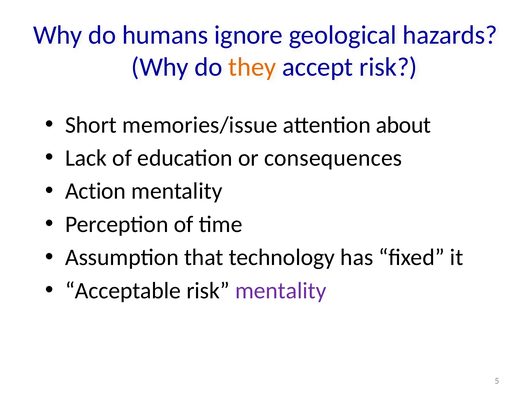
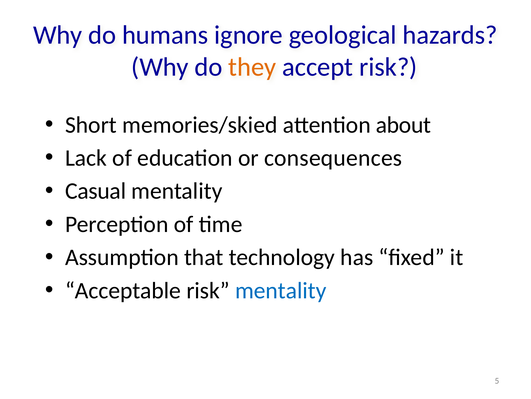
memories/issue: memories/issue -> memories/skied
Action: Action -> Casual
mentality at (281, 290) colour: purple -> blue
